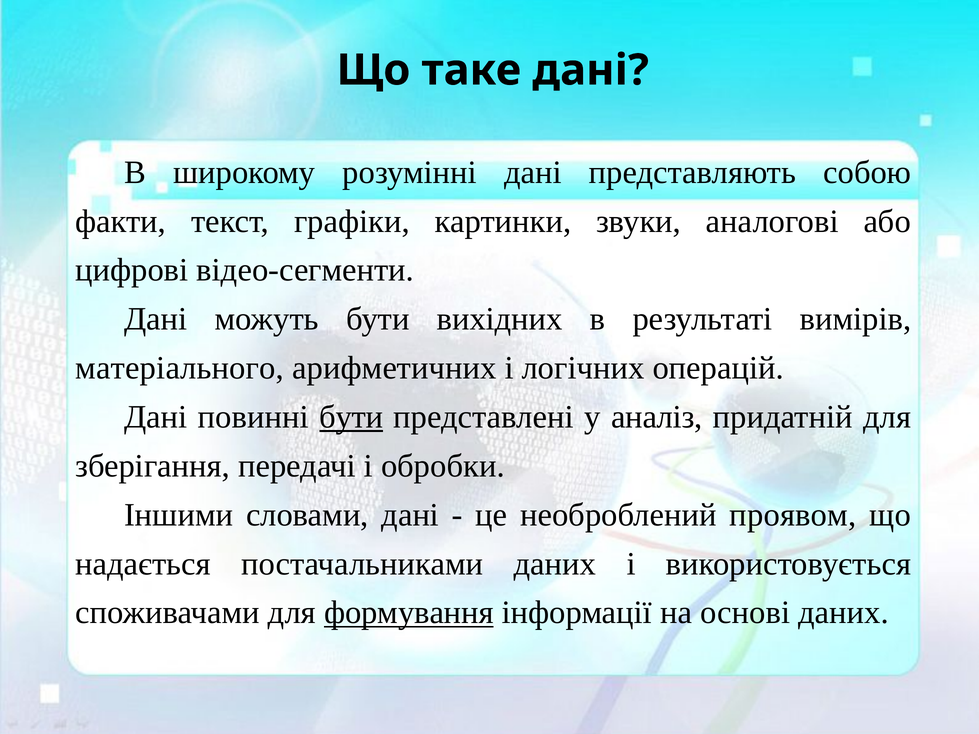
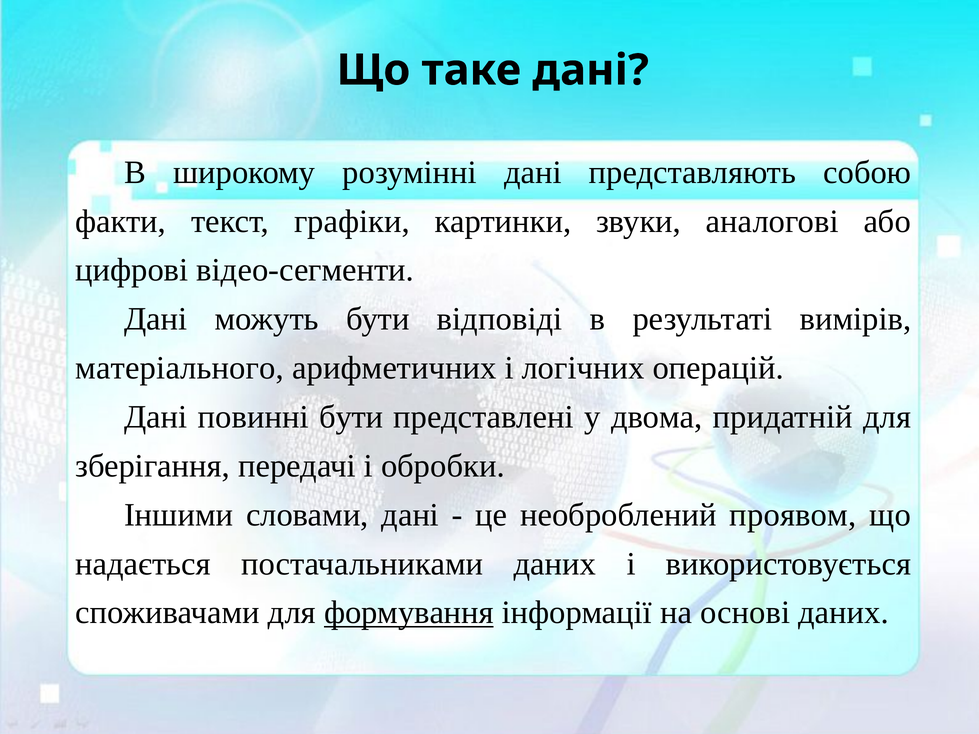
вихідних: вихідних -> відповіді
бути at (351, 417) underline: present -> none
аналіз: аналіз -> двома
